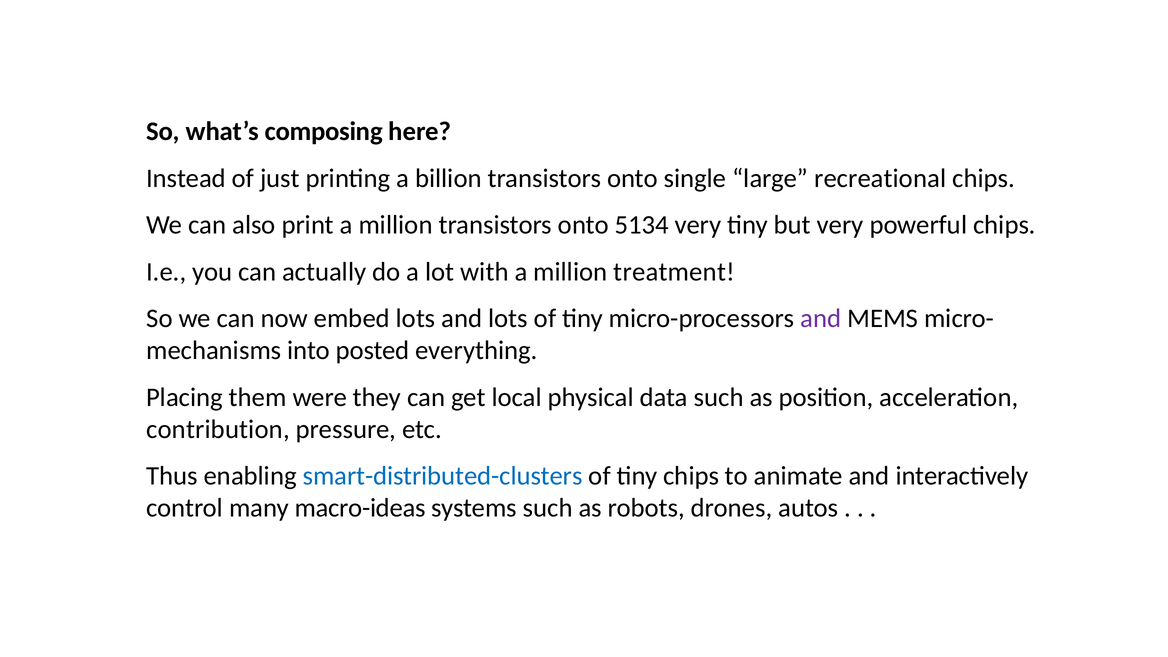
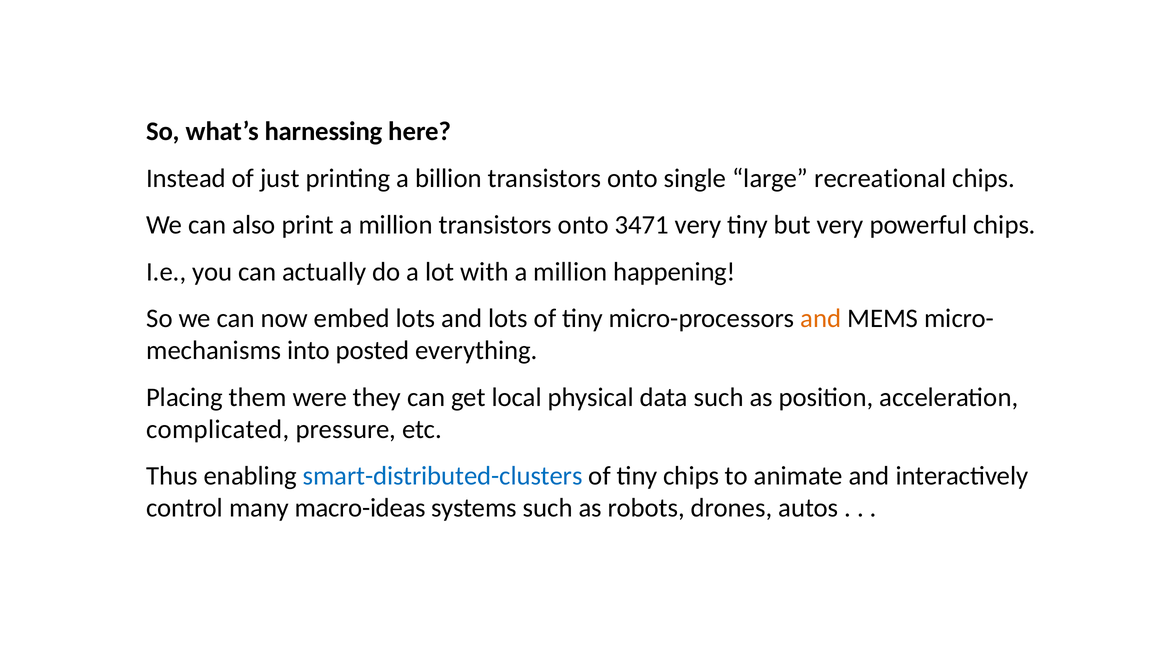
composing: composing -> harnessing
5134: 5134 -> 3471
treatment: treatment -> happening
and at (821, 318) colour: purple -> orange
contribution: contribution -> complicated
